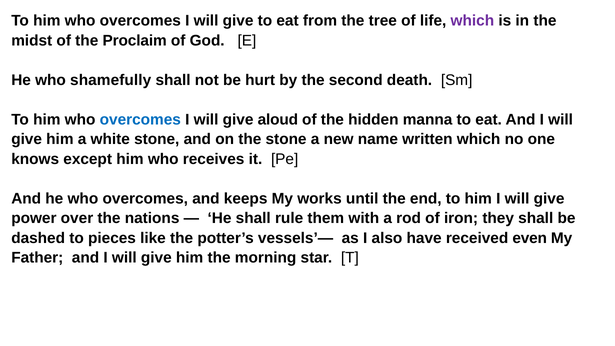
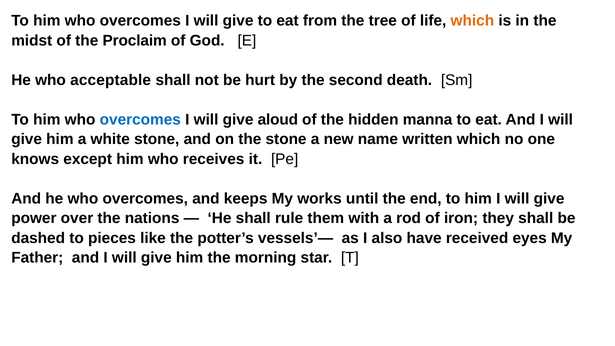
which at (472, 21) colour: purple -> orange
shamefully: shamefully -> acceptable
even: even -> eyes
